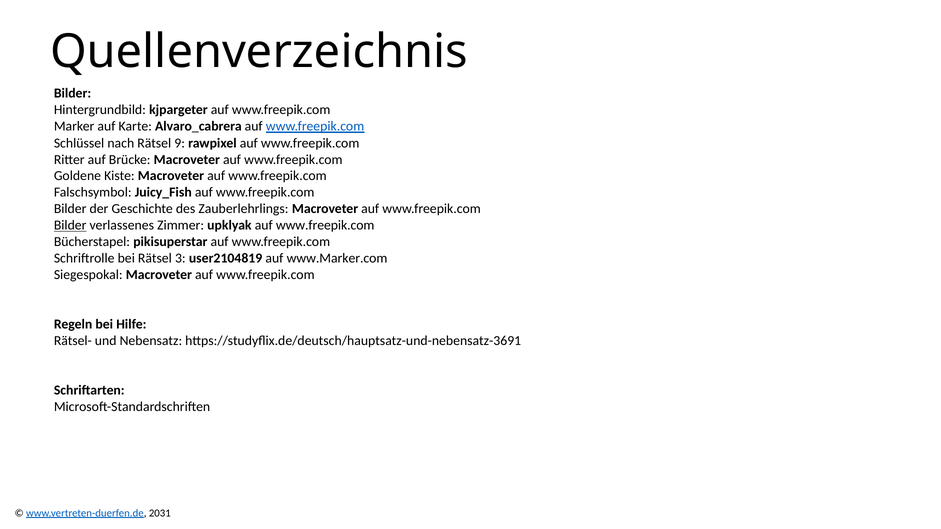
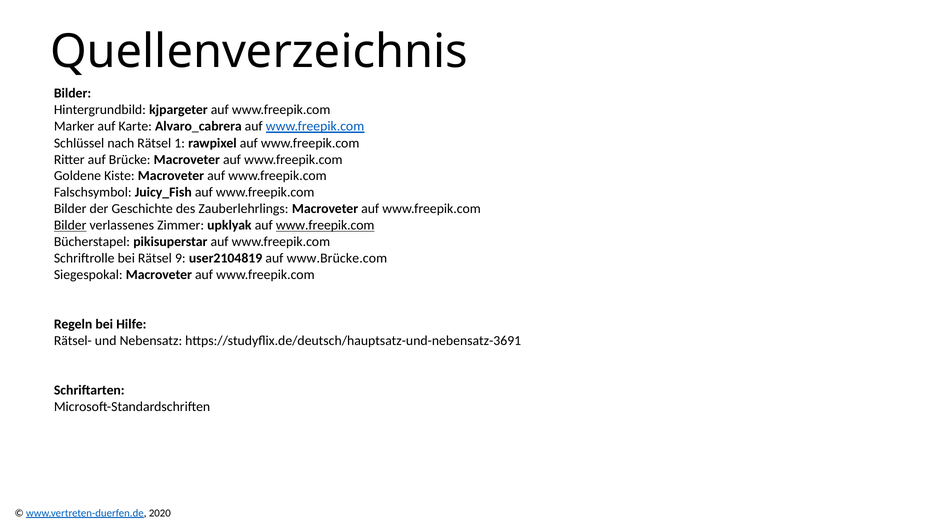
9: 9 -> 1
www.freepik.com at (325, 225) underline: none -> present
3: 3 -> 9
www.Marker.com: www.Marker.com -> www.Brücke.com
2031: 2031 -> 2020
